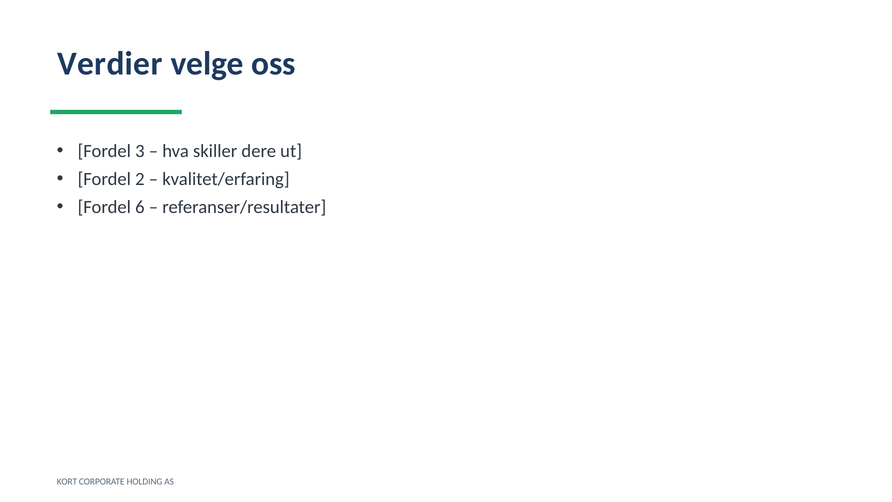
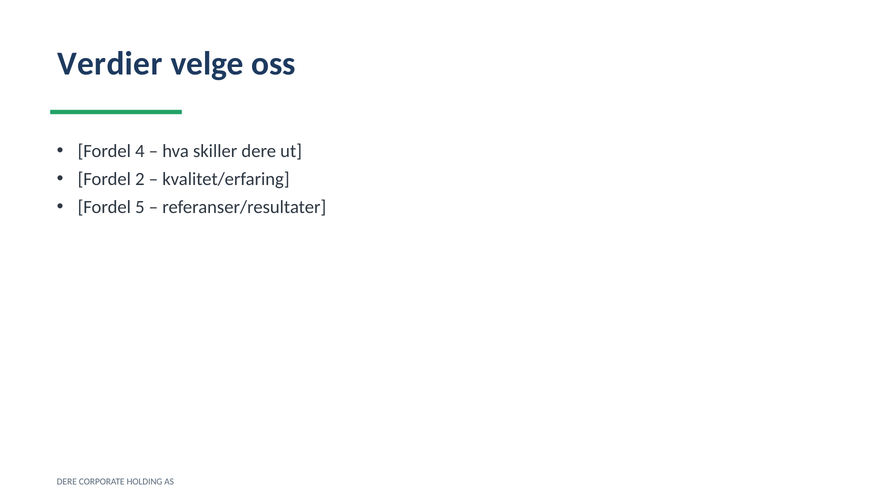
3: 3 -> 4
6: 6 -> 5
KORT at (67, 481): KORT -> DERE
